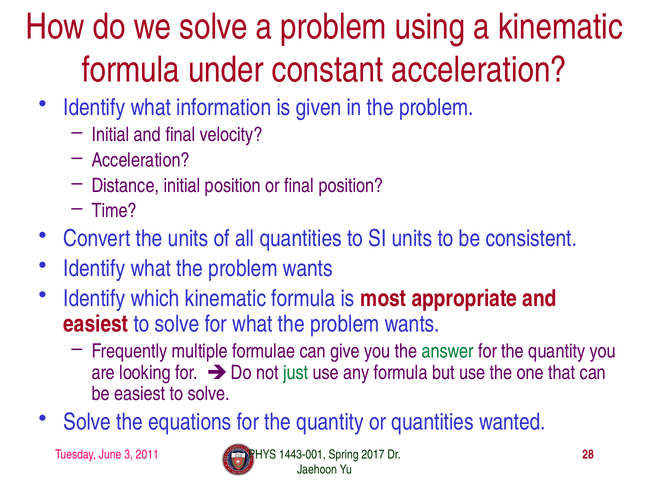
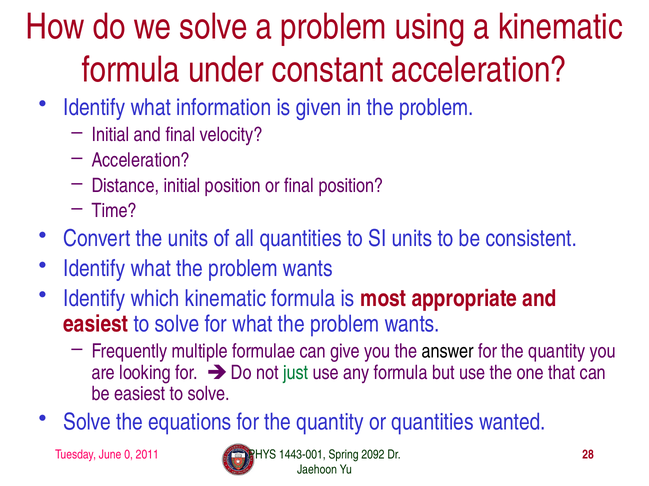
answer colour: green -> black
3: 3 -> 0
2017: 2017 -> 2092
